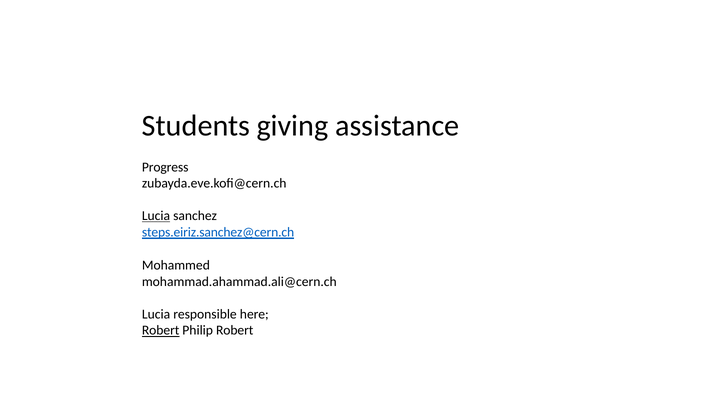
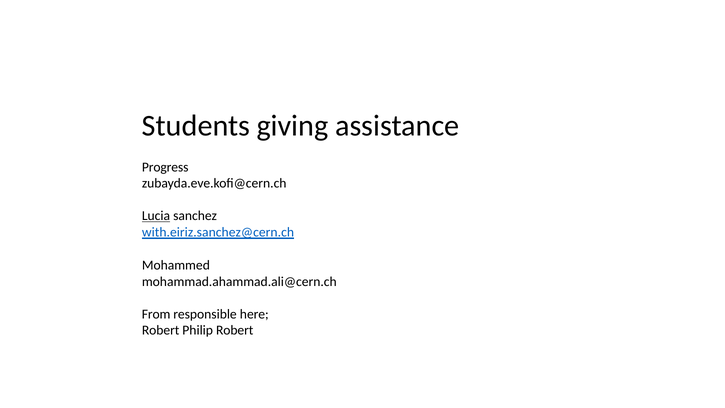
steps.eiriz.sanchez@cern.ch: steps.eiriz.sanchez@cern.ch -> with.eiriz.sanchez@cern.ch
Lucia at (156, 314): Lucia -> From
Robert at (161, 330) underline: present -> none
